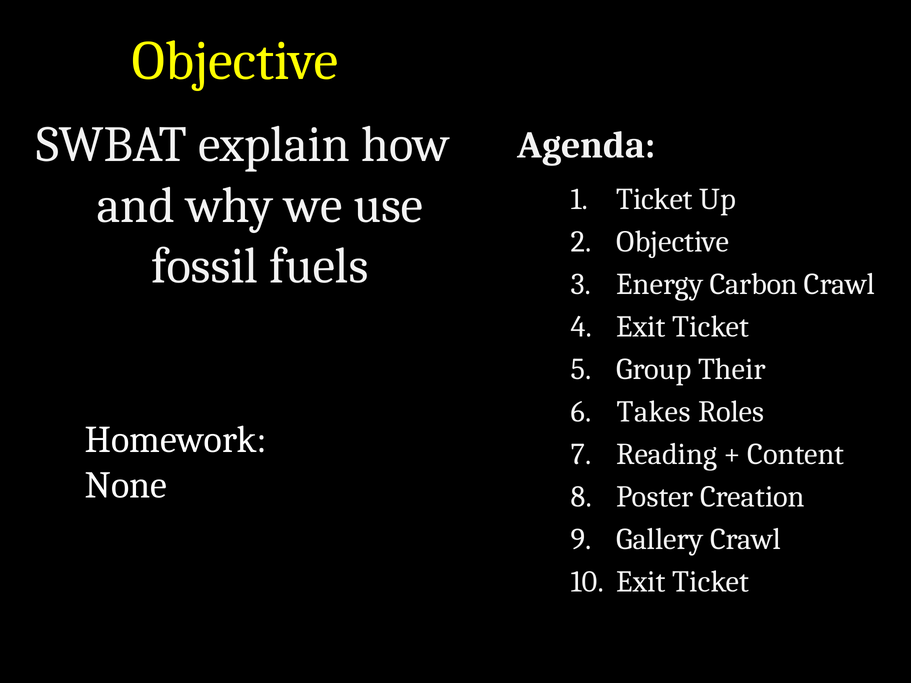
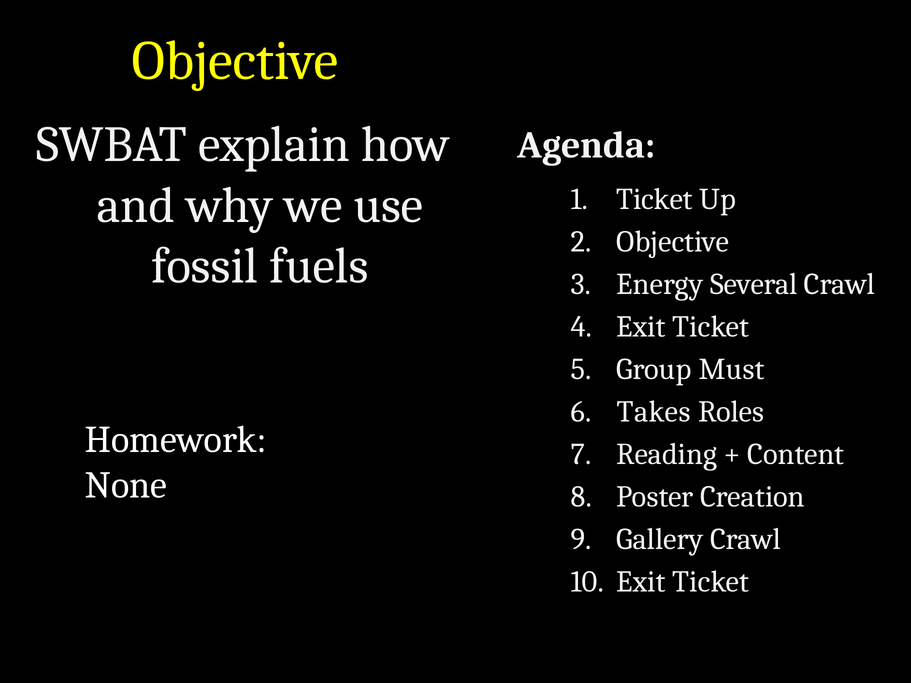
Carbon: Carbon -> Several
Their: Their -> Must
